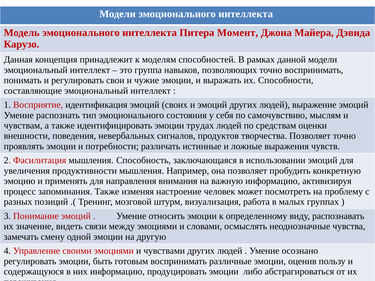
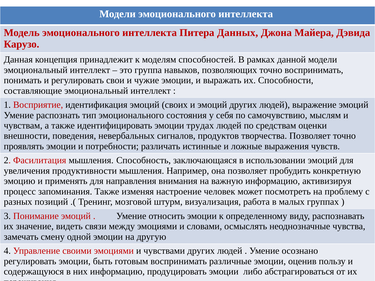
Момент: Момент -> Данных
